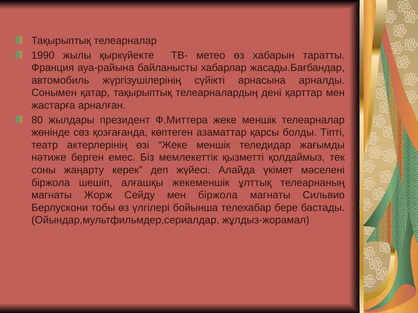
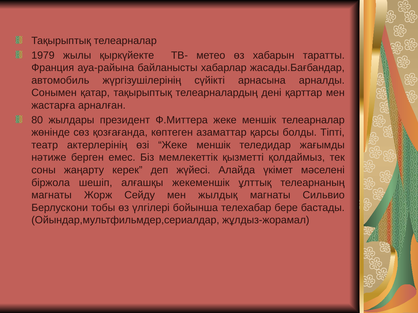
1990: 1990 -> 1979
мен біржола: біржола -> жылдық
